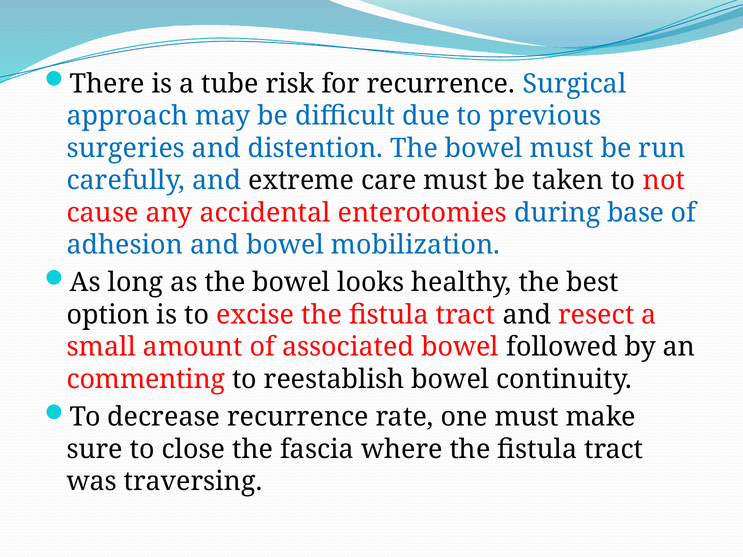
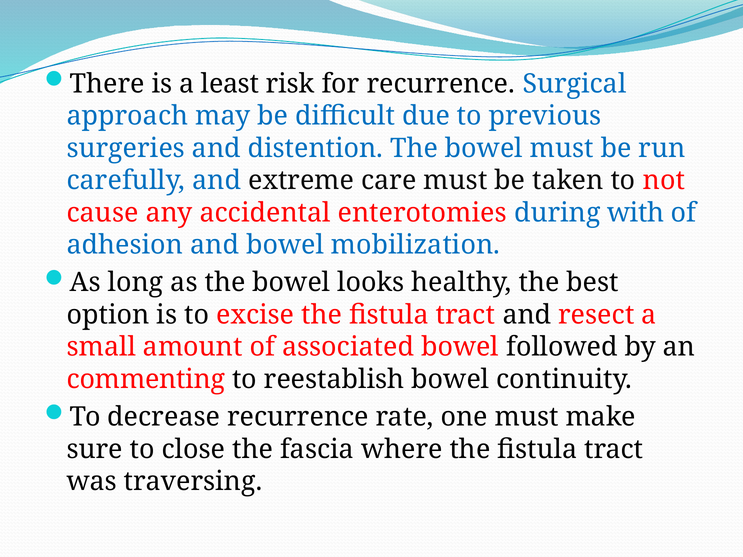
tube: tube -> least
base: base -> with
